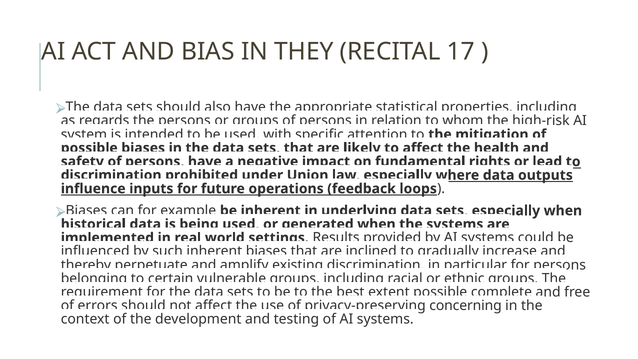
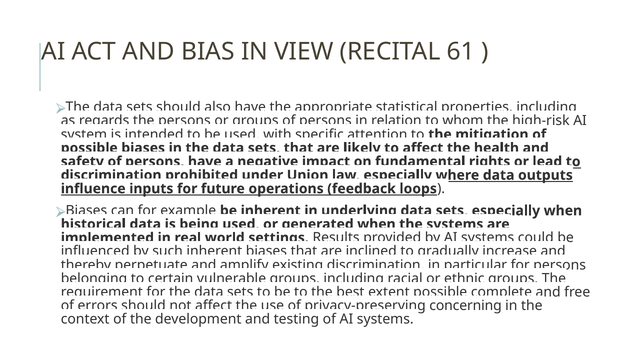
THEY: THEY -> VIEW
17: 17 -> 61
